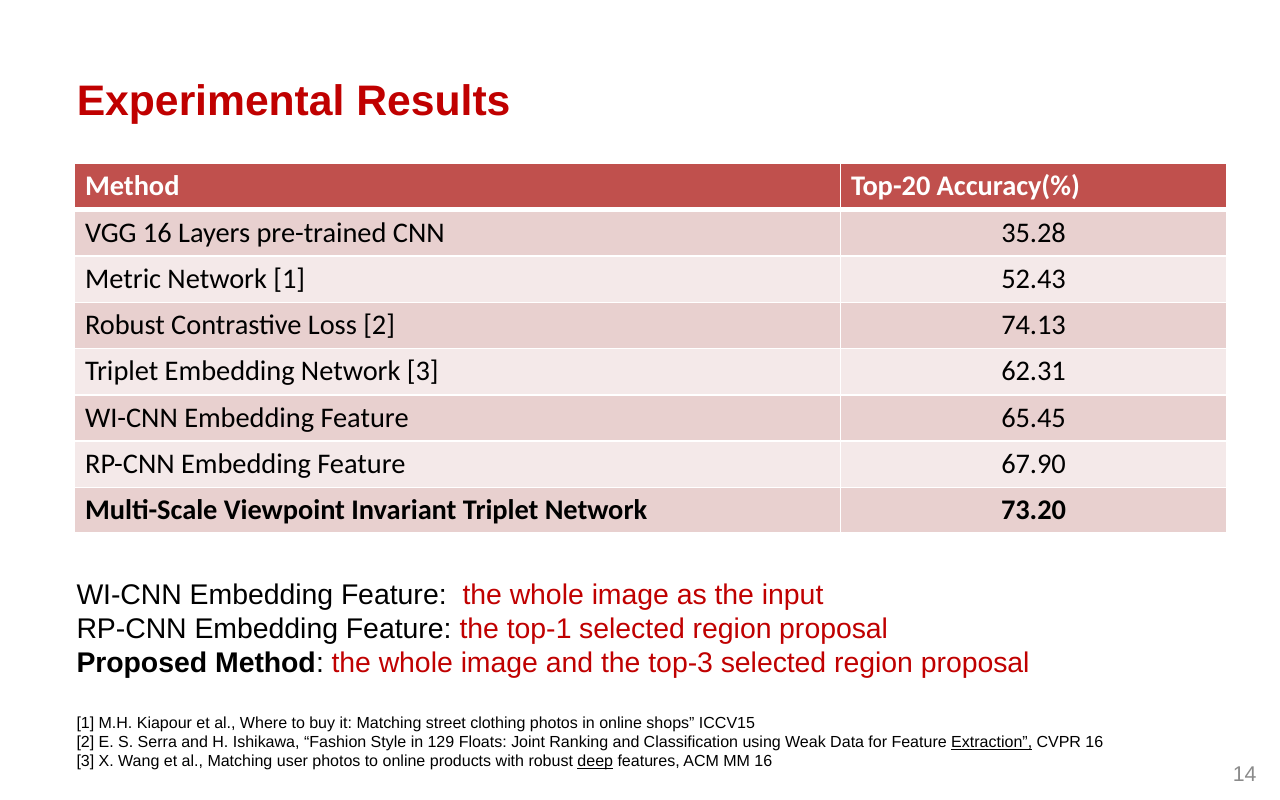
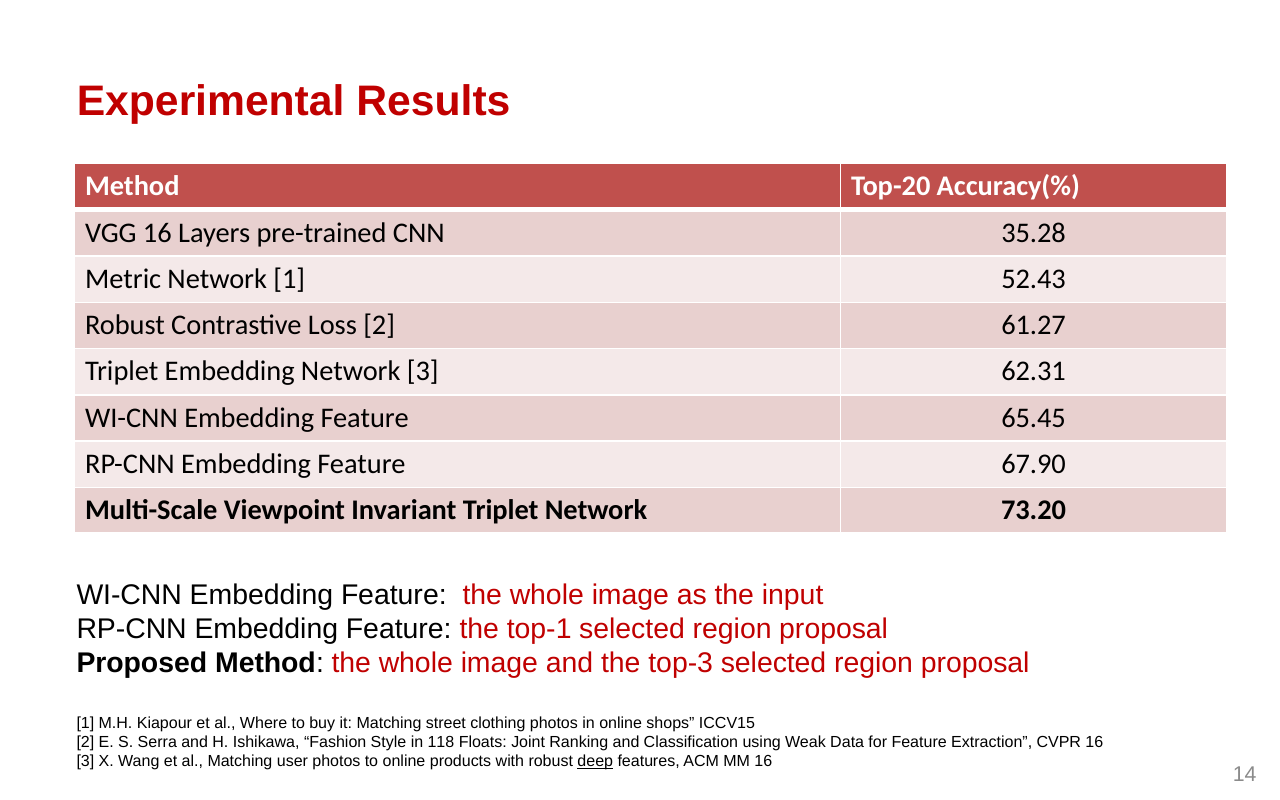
74.13: 74.13 -> 61.27
129: 129 -> 118
Extraction underline: present -> none
